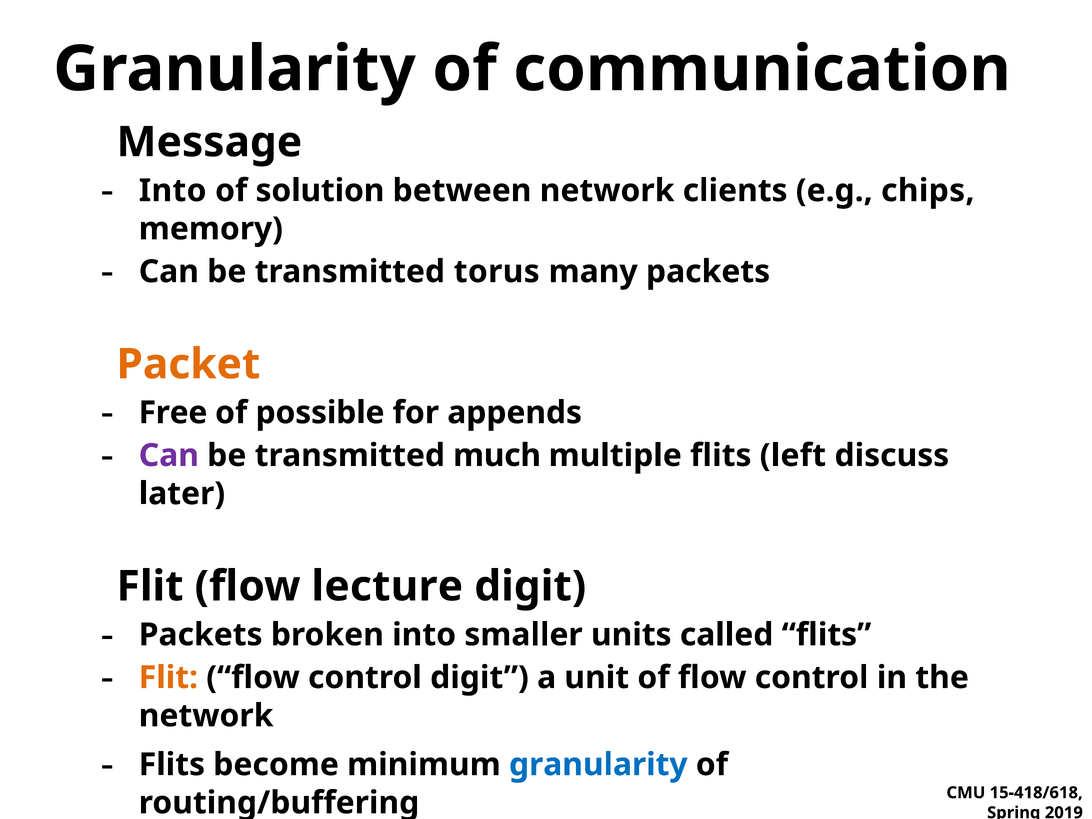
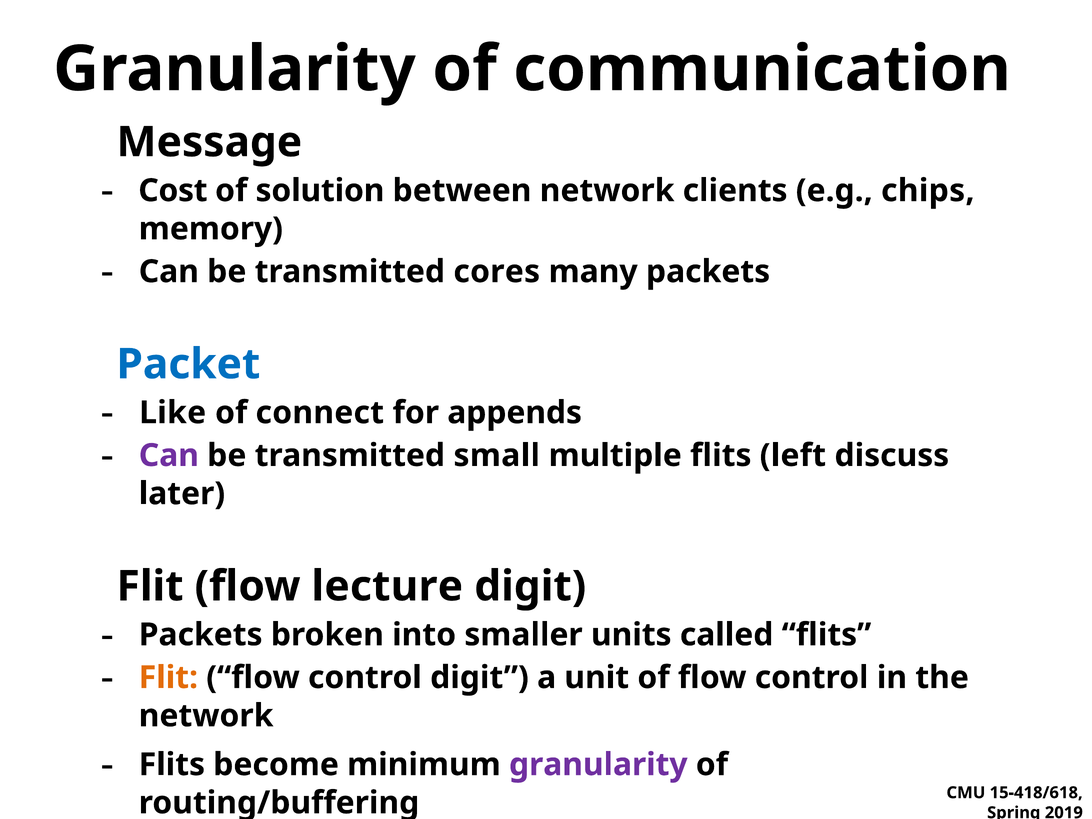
Into at (173, 191): Into -> Cost
torus: torus -> cores
Packet colour: orange -> blue
Free: Free -> Like
possible: possible -> connect
much: much -> small
granularity at (598, 765) colour: blue -> purple
